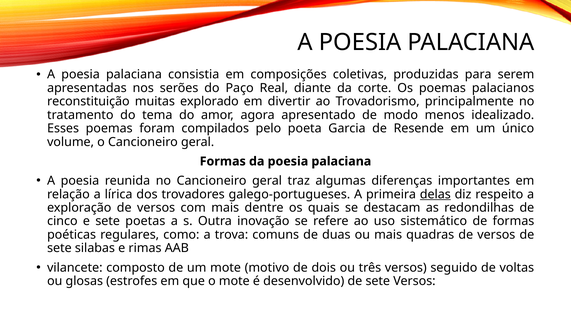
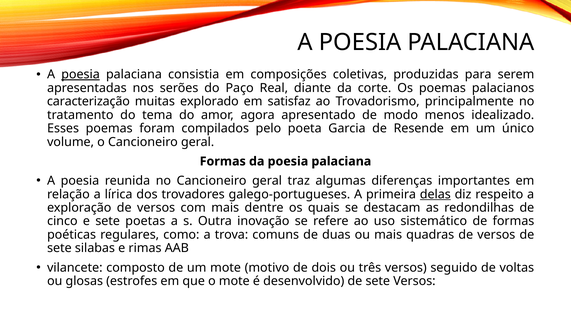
poesia at (81, 75) underline: none -> present
reconstituição: reconstituição -> caracterização
divertir: divertir -> satisfaz
